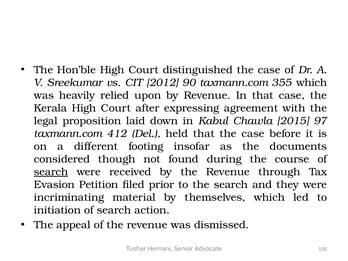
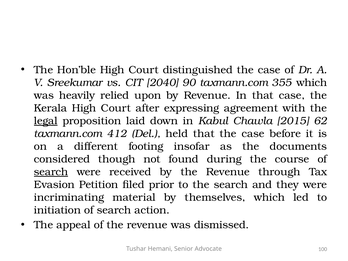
2012: 2012 -> 2040
legal underline: none -> present
97: 97 -> 62
